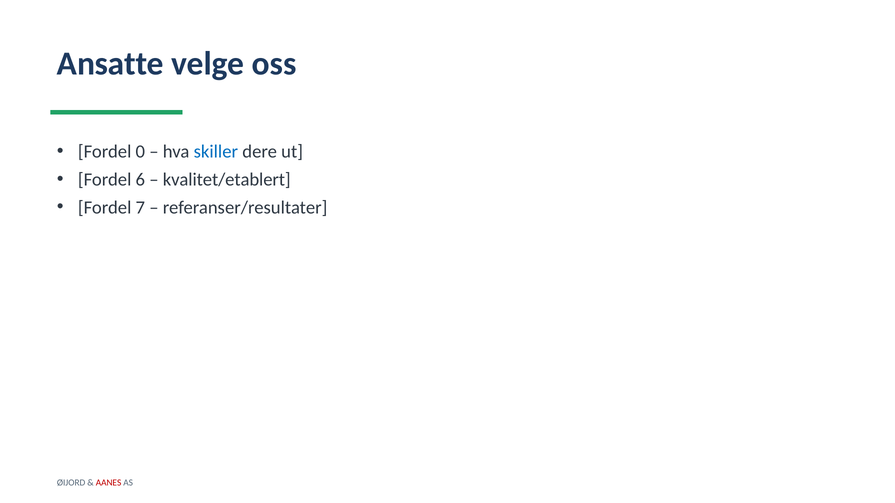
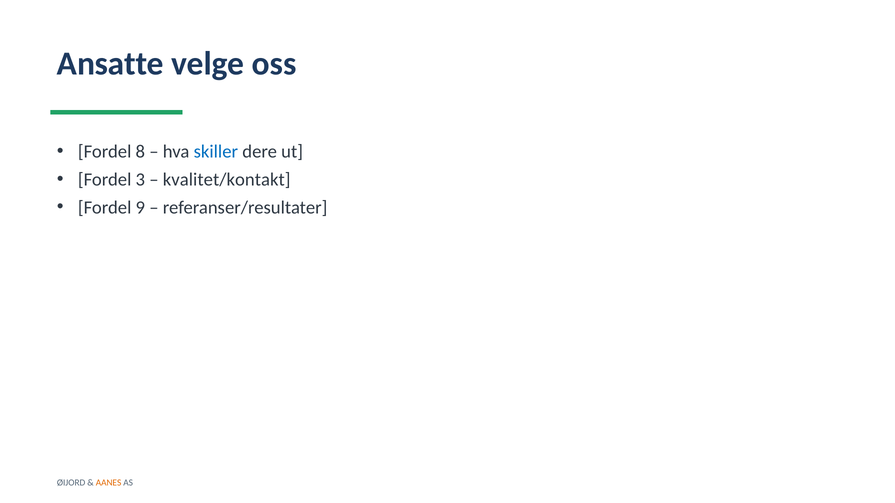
0: 0 -> 8
6: 6 -> 3
kvalitet/etablert: kvalitet/etablert -> kvalitet/kontakt
7: 7 -> 9
AANES colour: red -> orange
